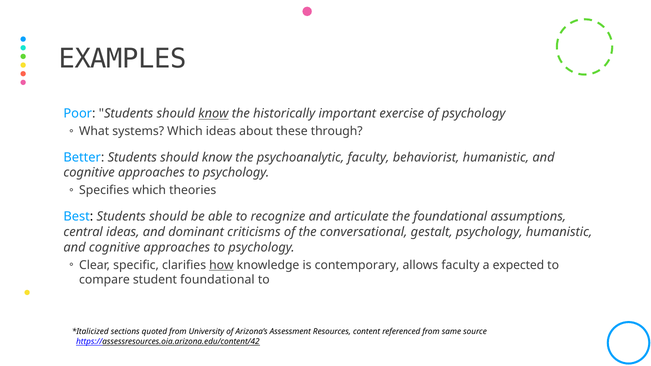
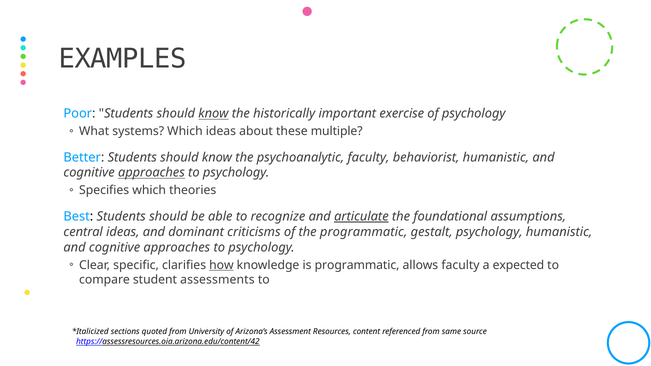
through: through -> multiple
approaches at (151, 173) underline: none -> present
articulate underline: none -> present
the conversational: conversational -> programmatic
is contemporary: contemporary -> programmatic
student foundational: foundational -> assessments
